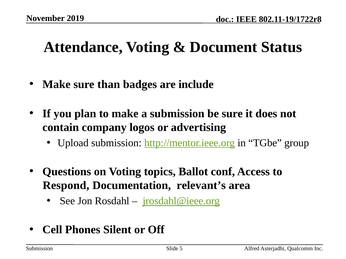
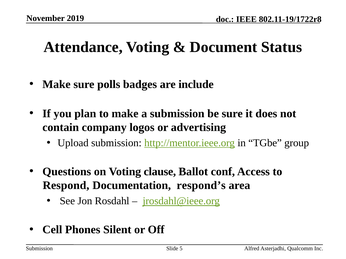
than: than -> polls
topics: topics -> clause
relevant’s: relevant’s -> respond’s
